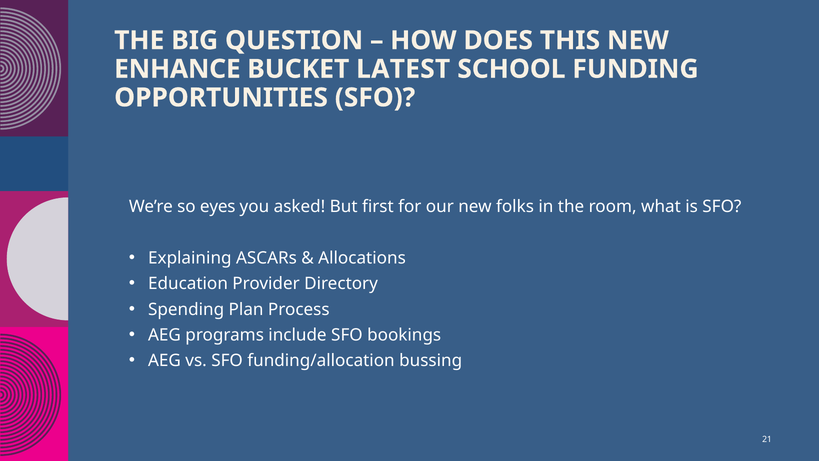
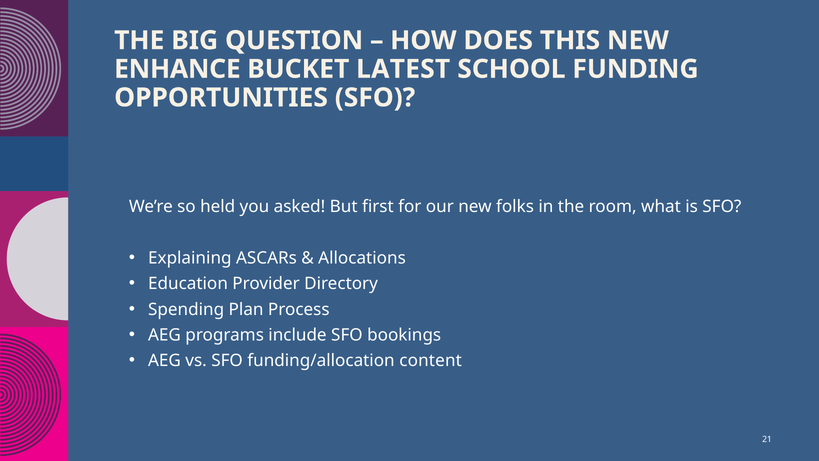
eyes: eyes -> held
bussing: bussing -> content
